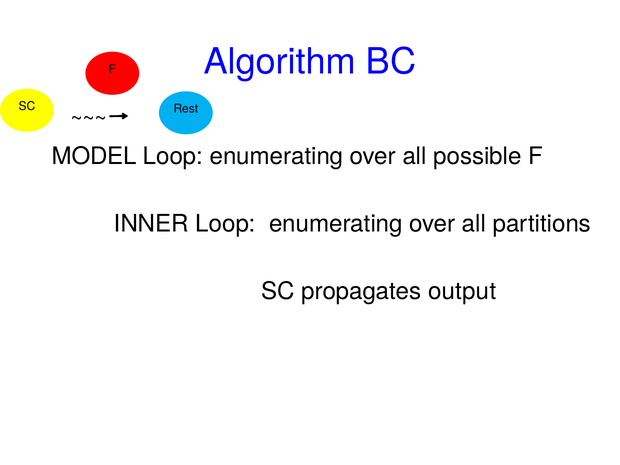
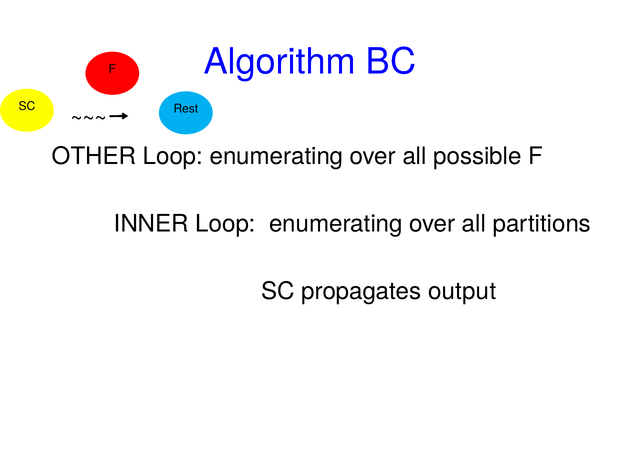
MODEL: MODEL -> OTHER
